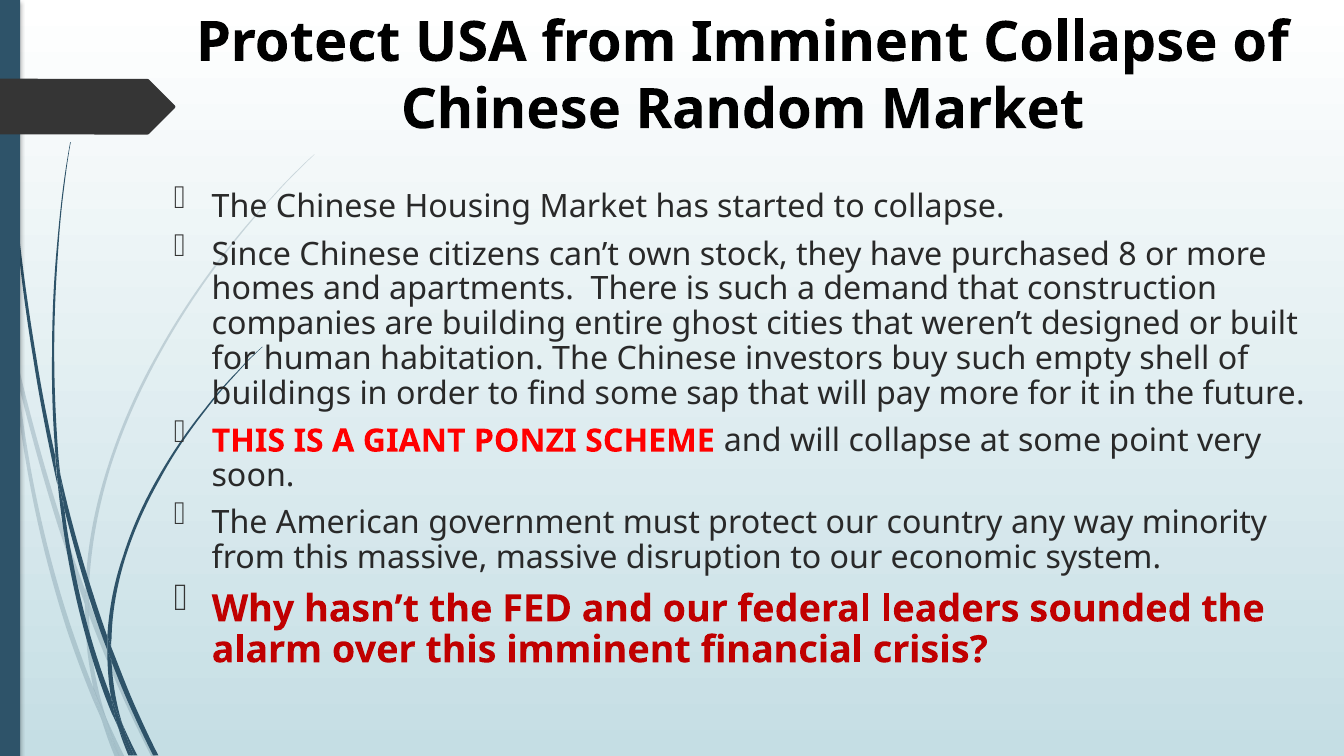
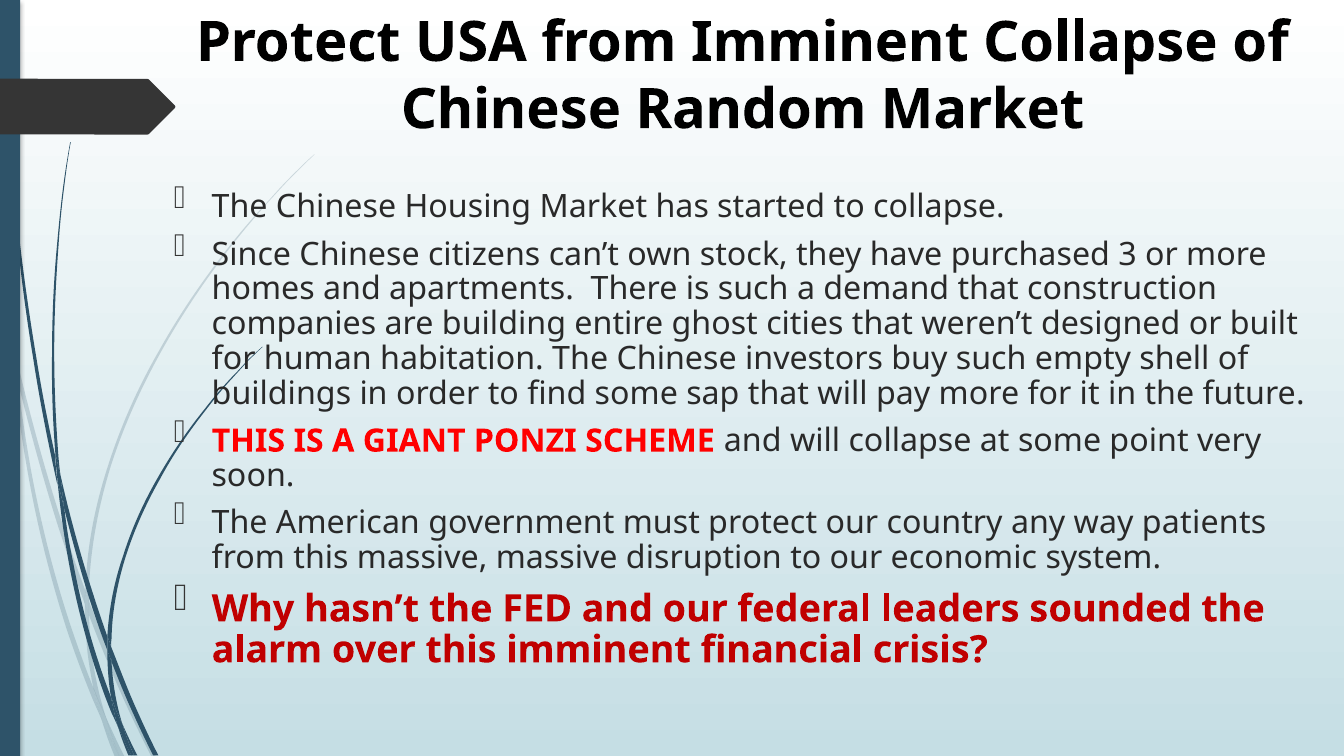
8: 8 -> 3
minority: minority -> patients
